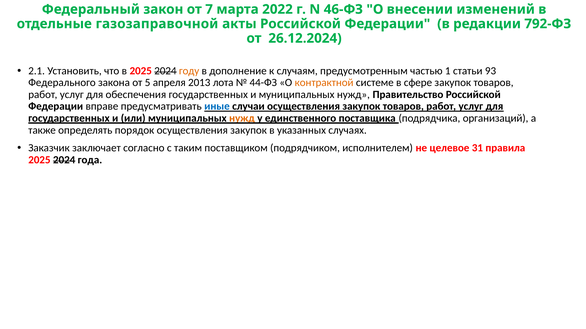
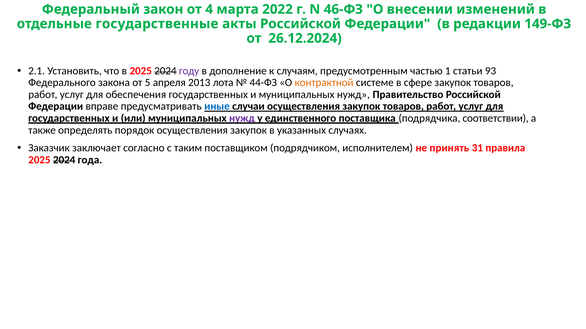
7: 7 -> 4
газозаправочной: газозаправочной -> государственные
792-ФЗ: 792-ФЗ -> 149-ФЗ
году colour: orange -> purple
нужд at (242, 118) colour: orange -> purple
организаций: организаций -> соответствии
целевое: целевое -> принять
